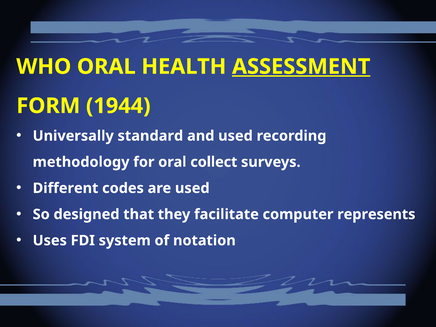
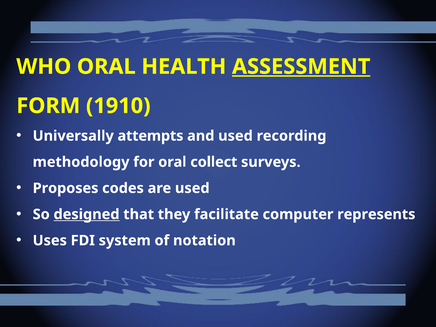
1944: 1944 -> 1910
standard: standard -> attempts
Different: Different -> Proposes
designed underline: none -> present
